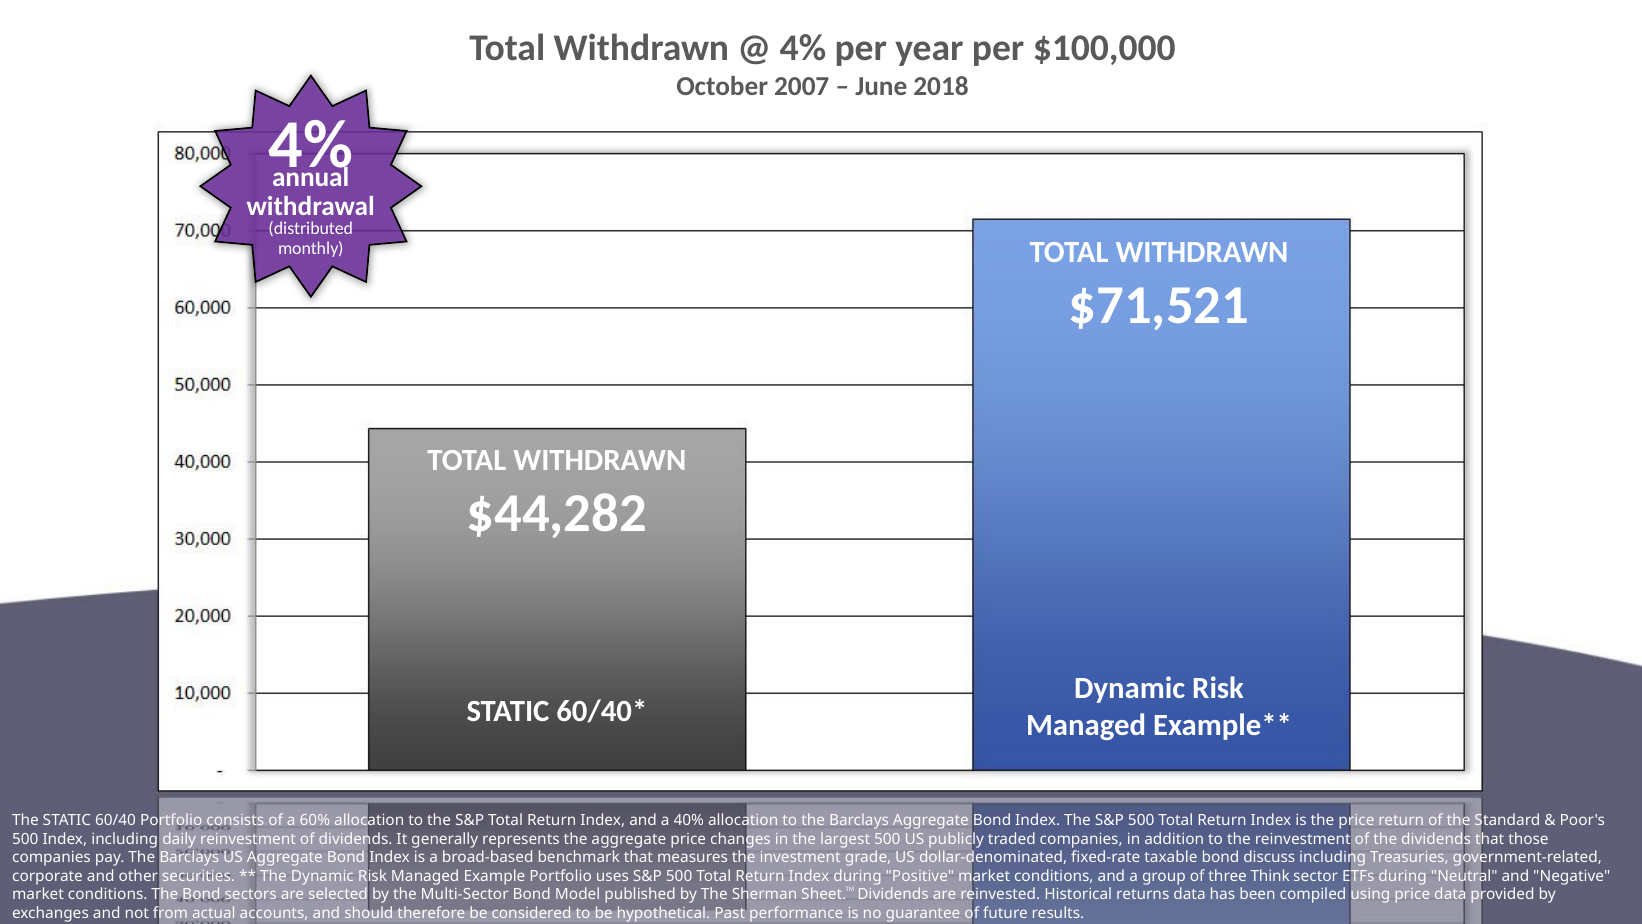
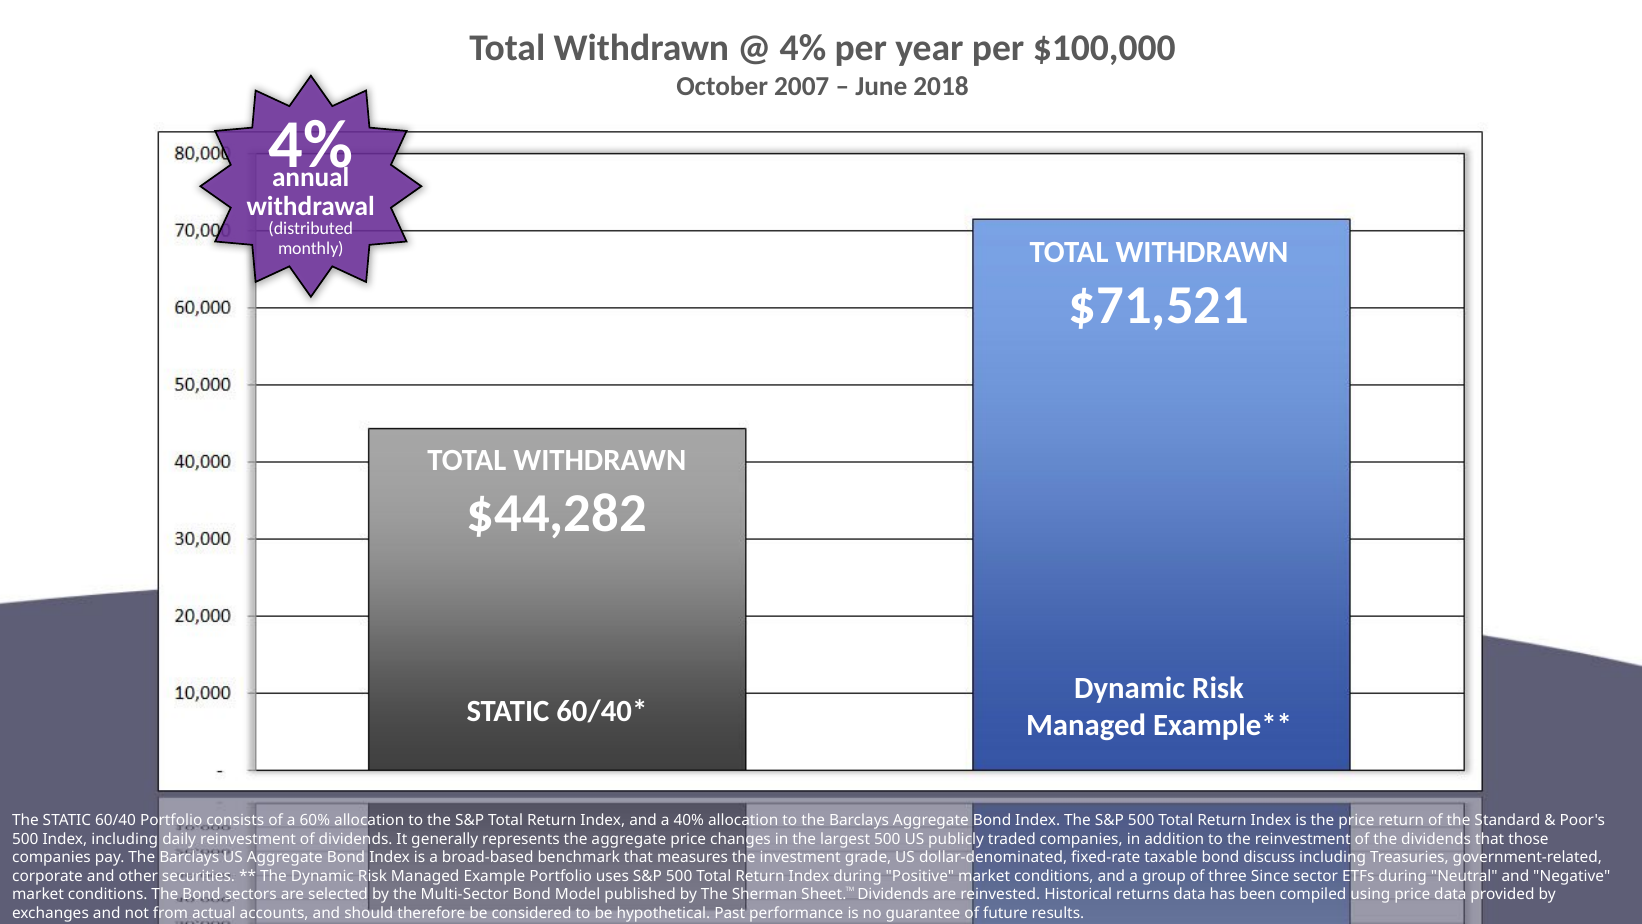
Think: Think -> Since
